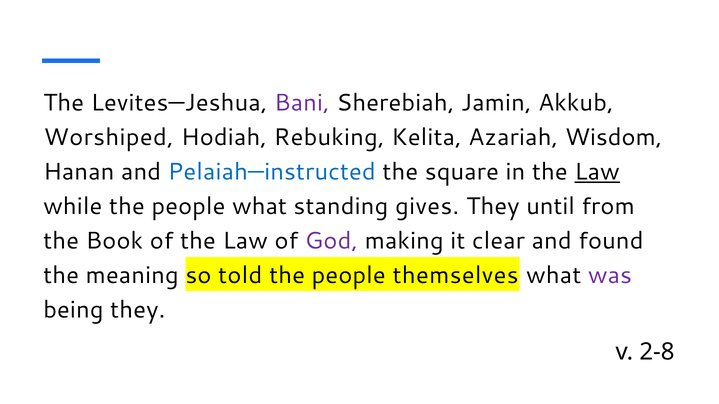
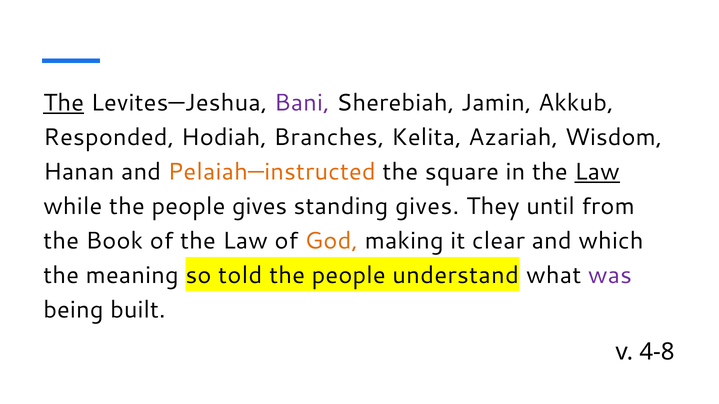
The at (64, 103) underline: none -> present
Worshiped: Worshiped -> Responded
Rebuking: Rebuking -> Branches
Pelaiah—instructed colour: blue -> orange
people what: what -> gives
God colour: purple -> orange
found: found -> which
themselves: themselves -> understand
being they: they -> built
2-8: 2-8 -> 4-8
